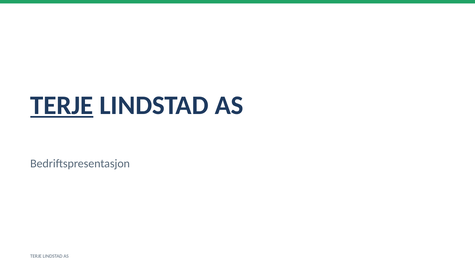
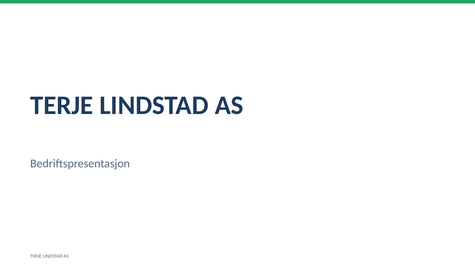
TERJE at (62, 105) underline: present -> none
